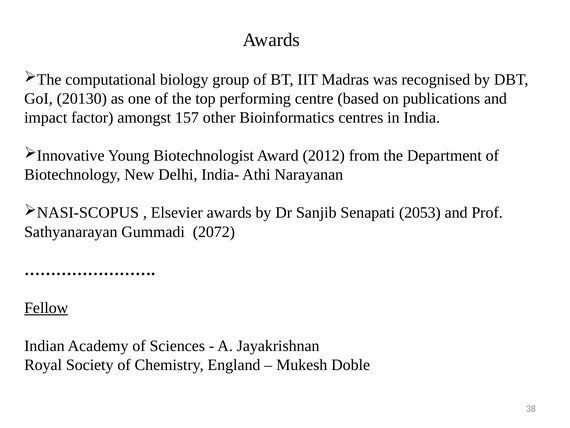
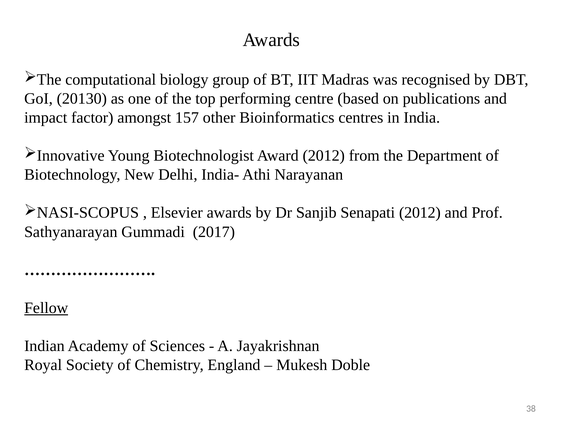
Senapati 2053: 2053 -> 2012
2072: 2072 -> 2017
